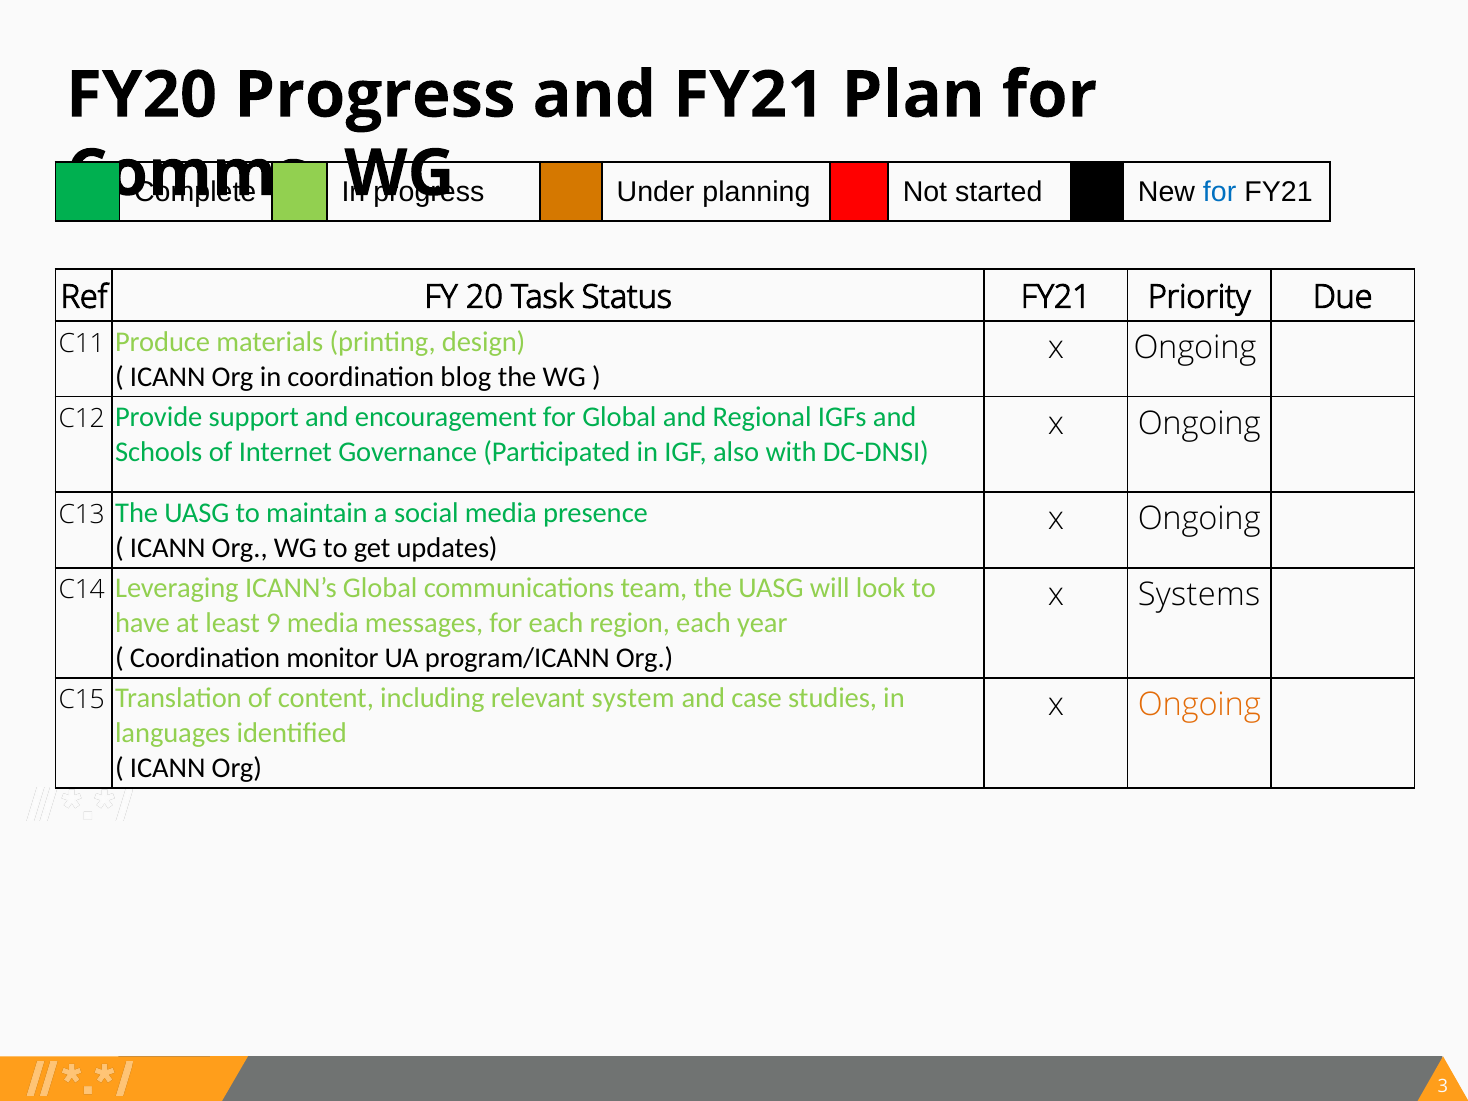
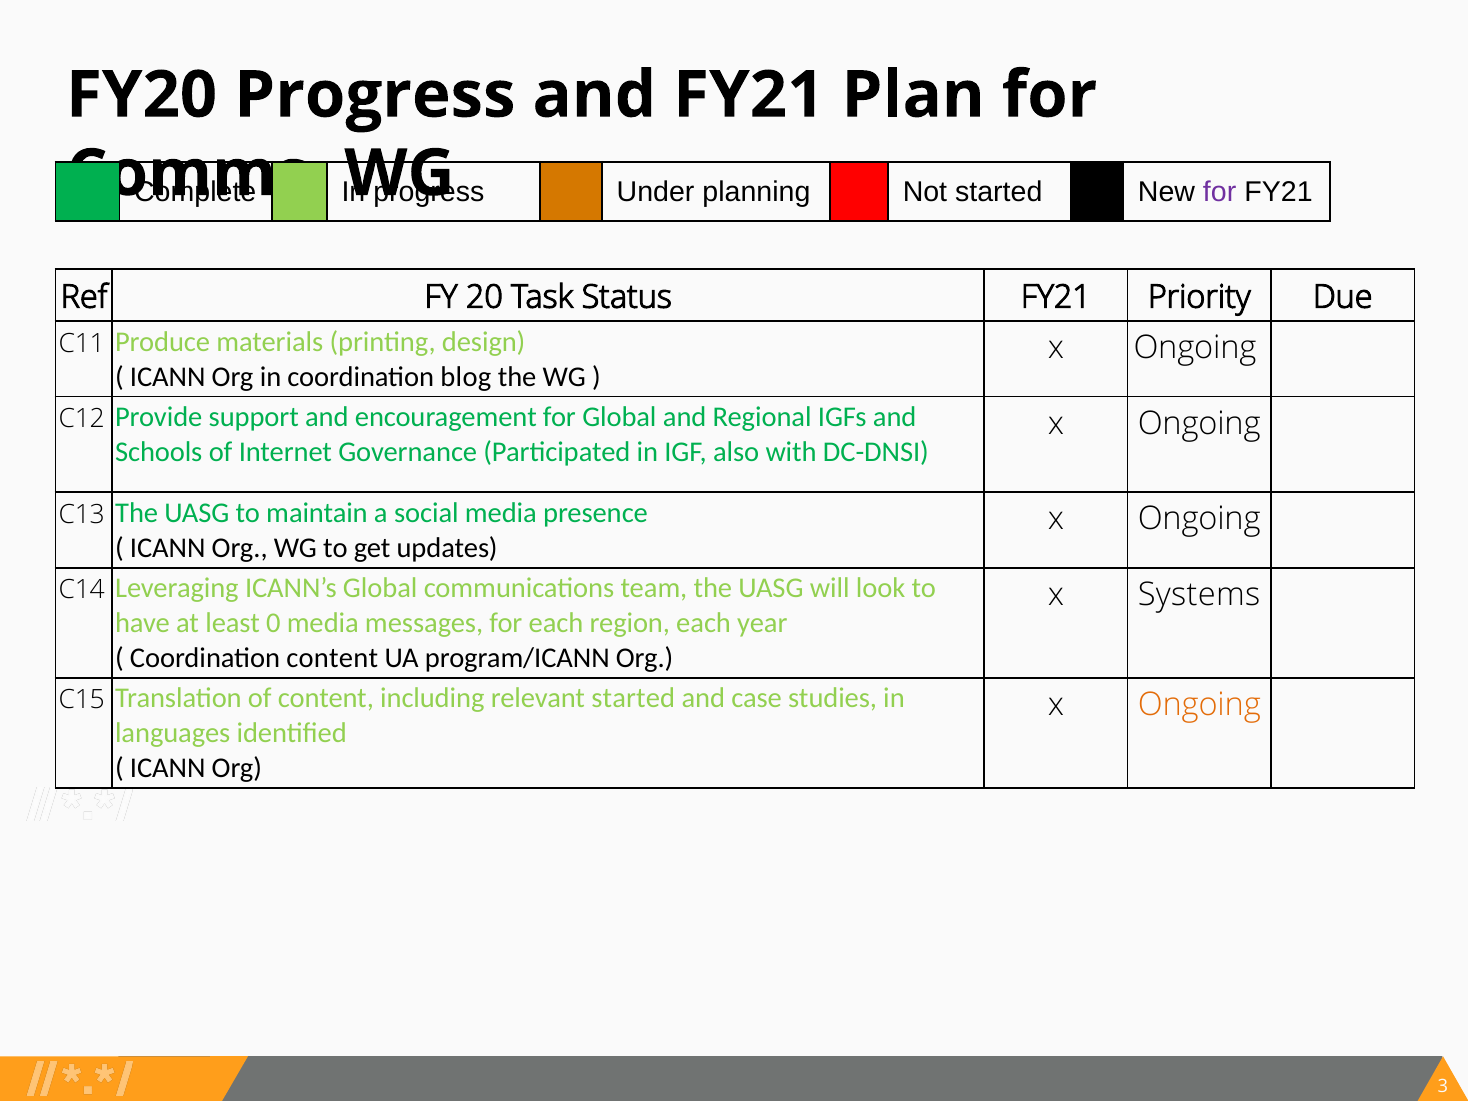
for at (1220, 192) colour: blue -> purple
9: 9 -> 0
Coordination monitor: monitor -> content
relevant system: system -> started
